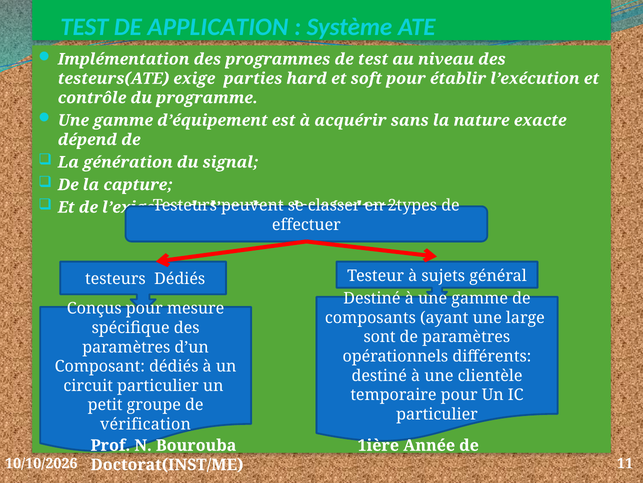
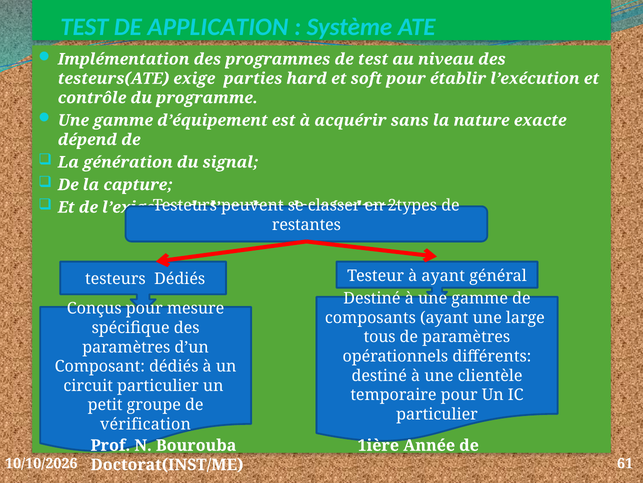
effectuer: effectuer -> restantes
à sujets: sujets -> ayant
sont: sont -> tous
11: 11 -> 61
